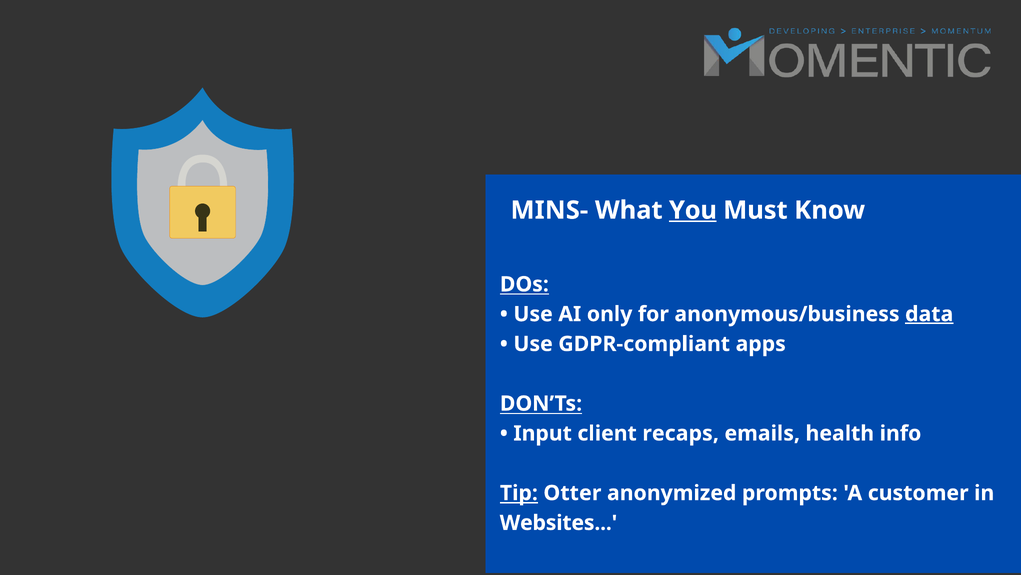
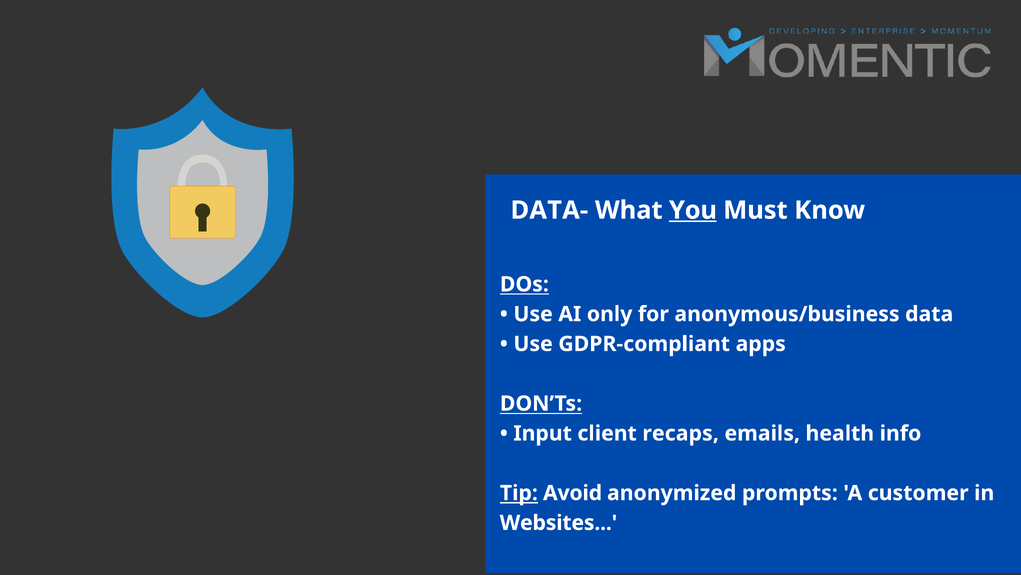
MINS-: MINS- -> DATA-
data underline: present -> none
Otter: Otter -> Avoid
